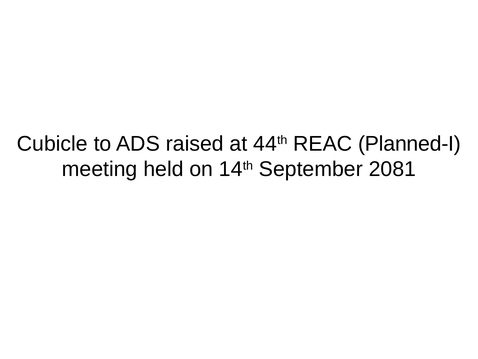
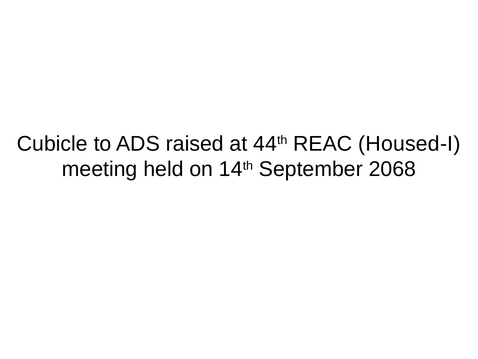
Planned-I: Planned-I -> Housed-I
2081: 2081 -> 2068
